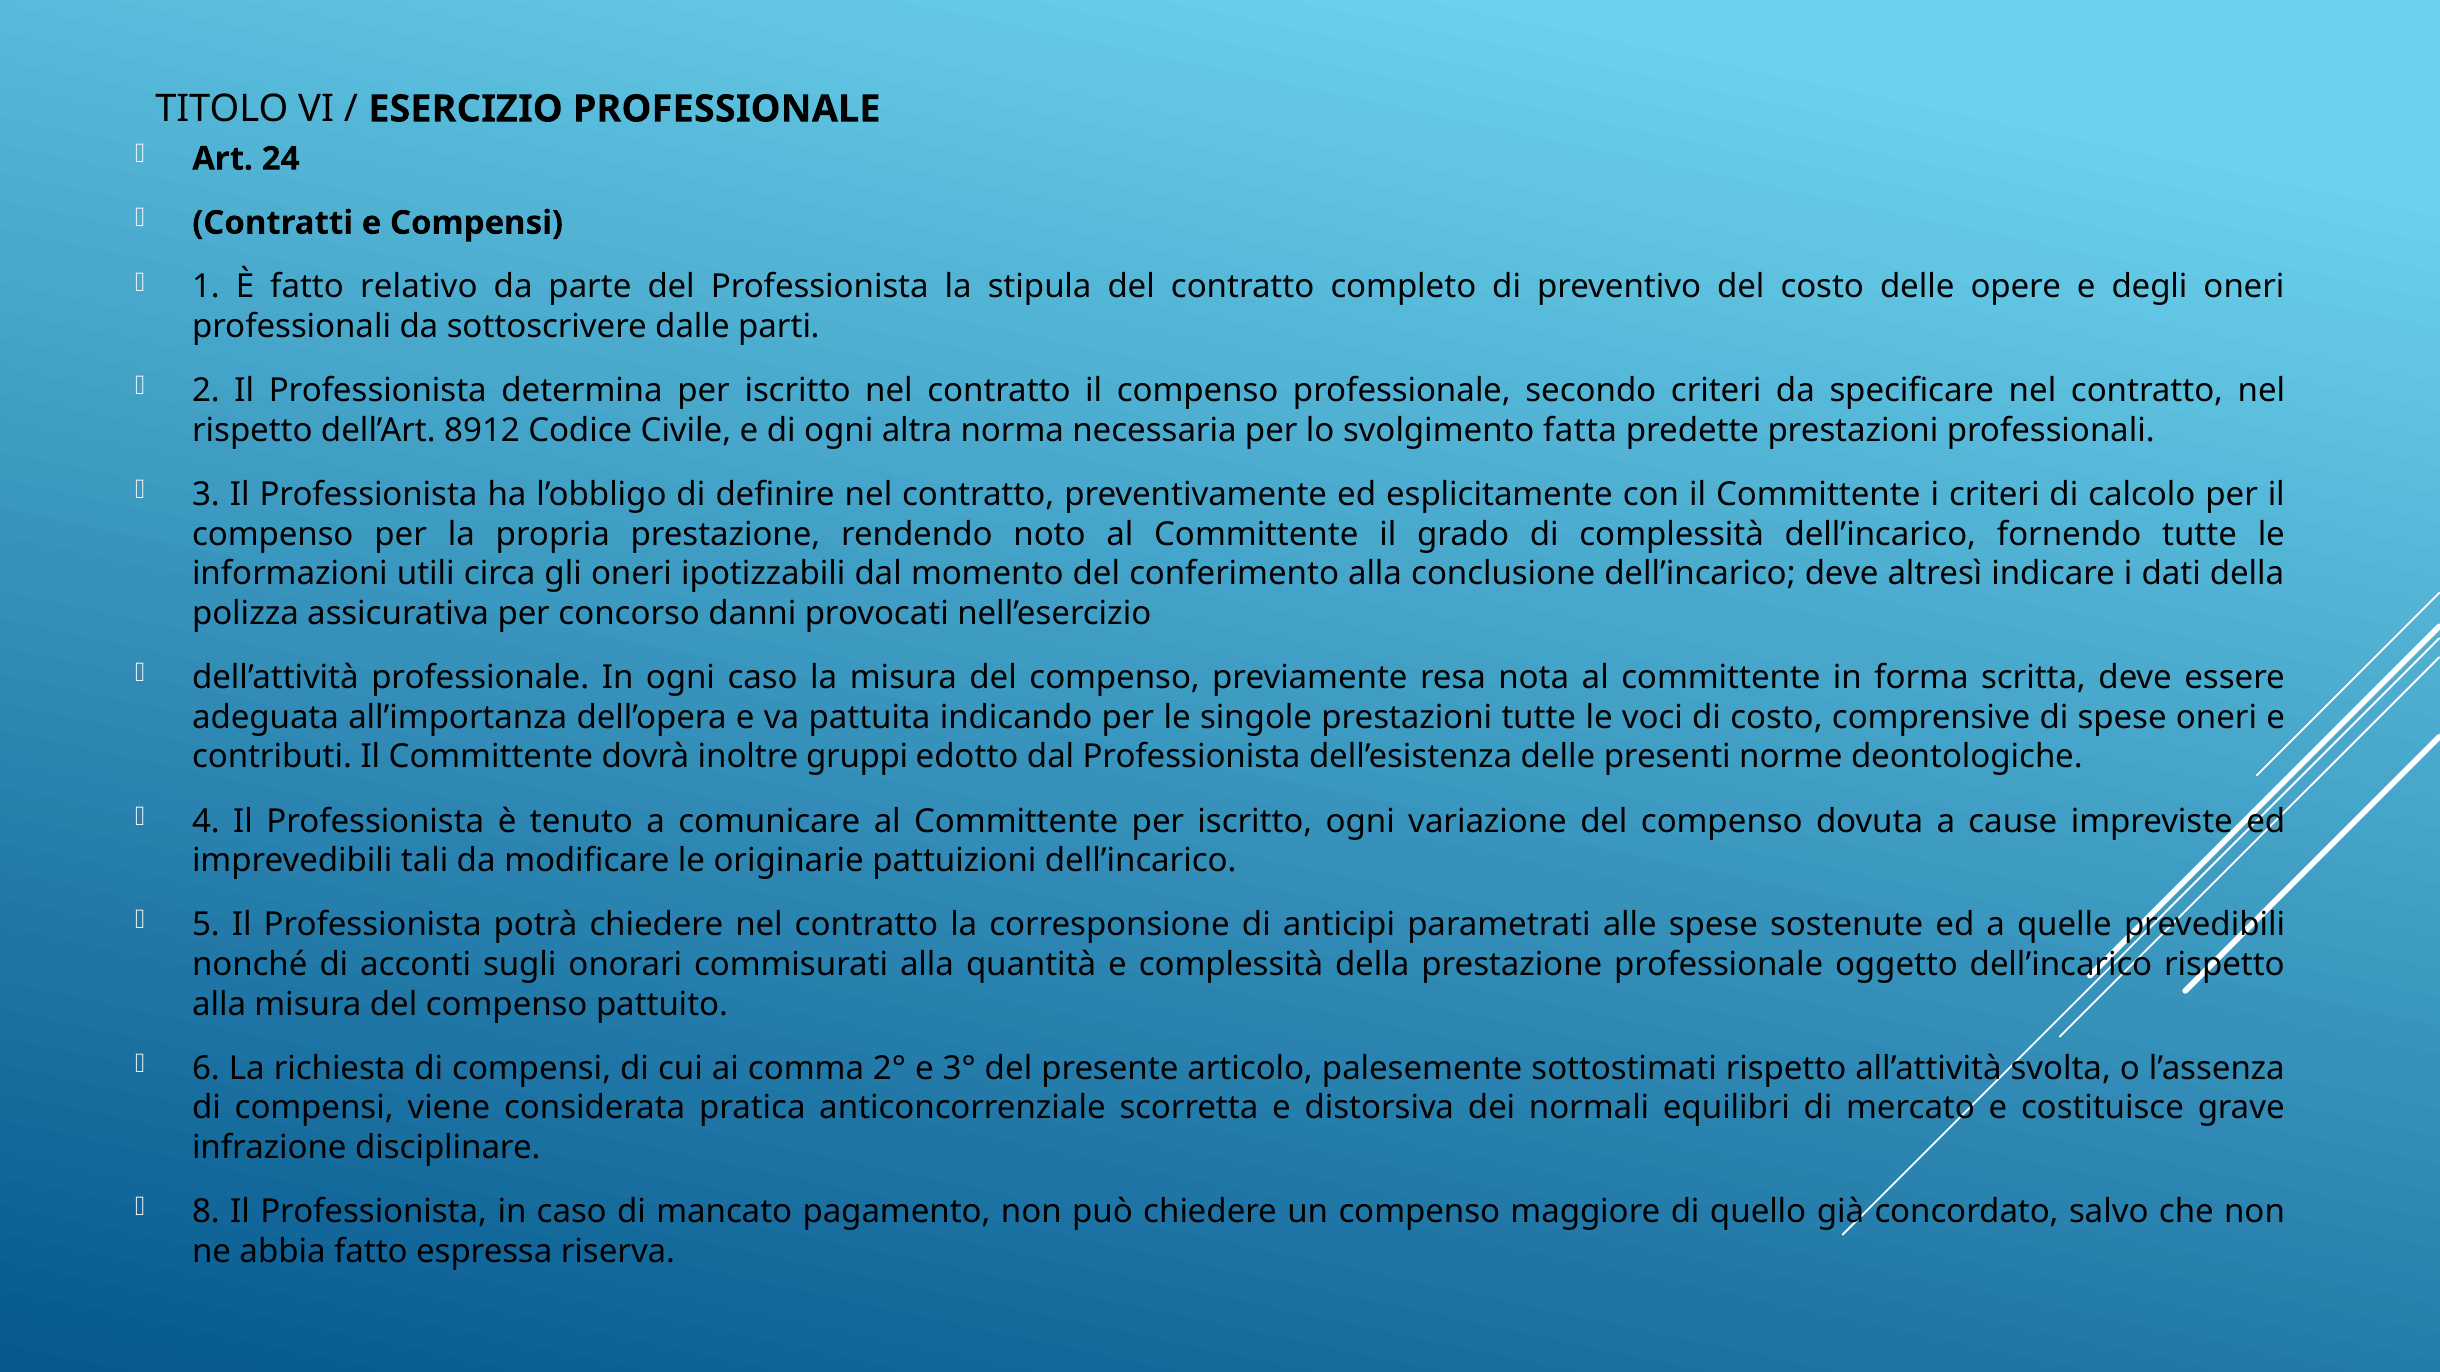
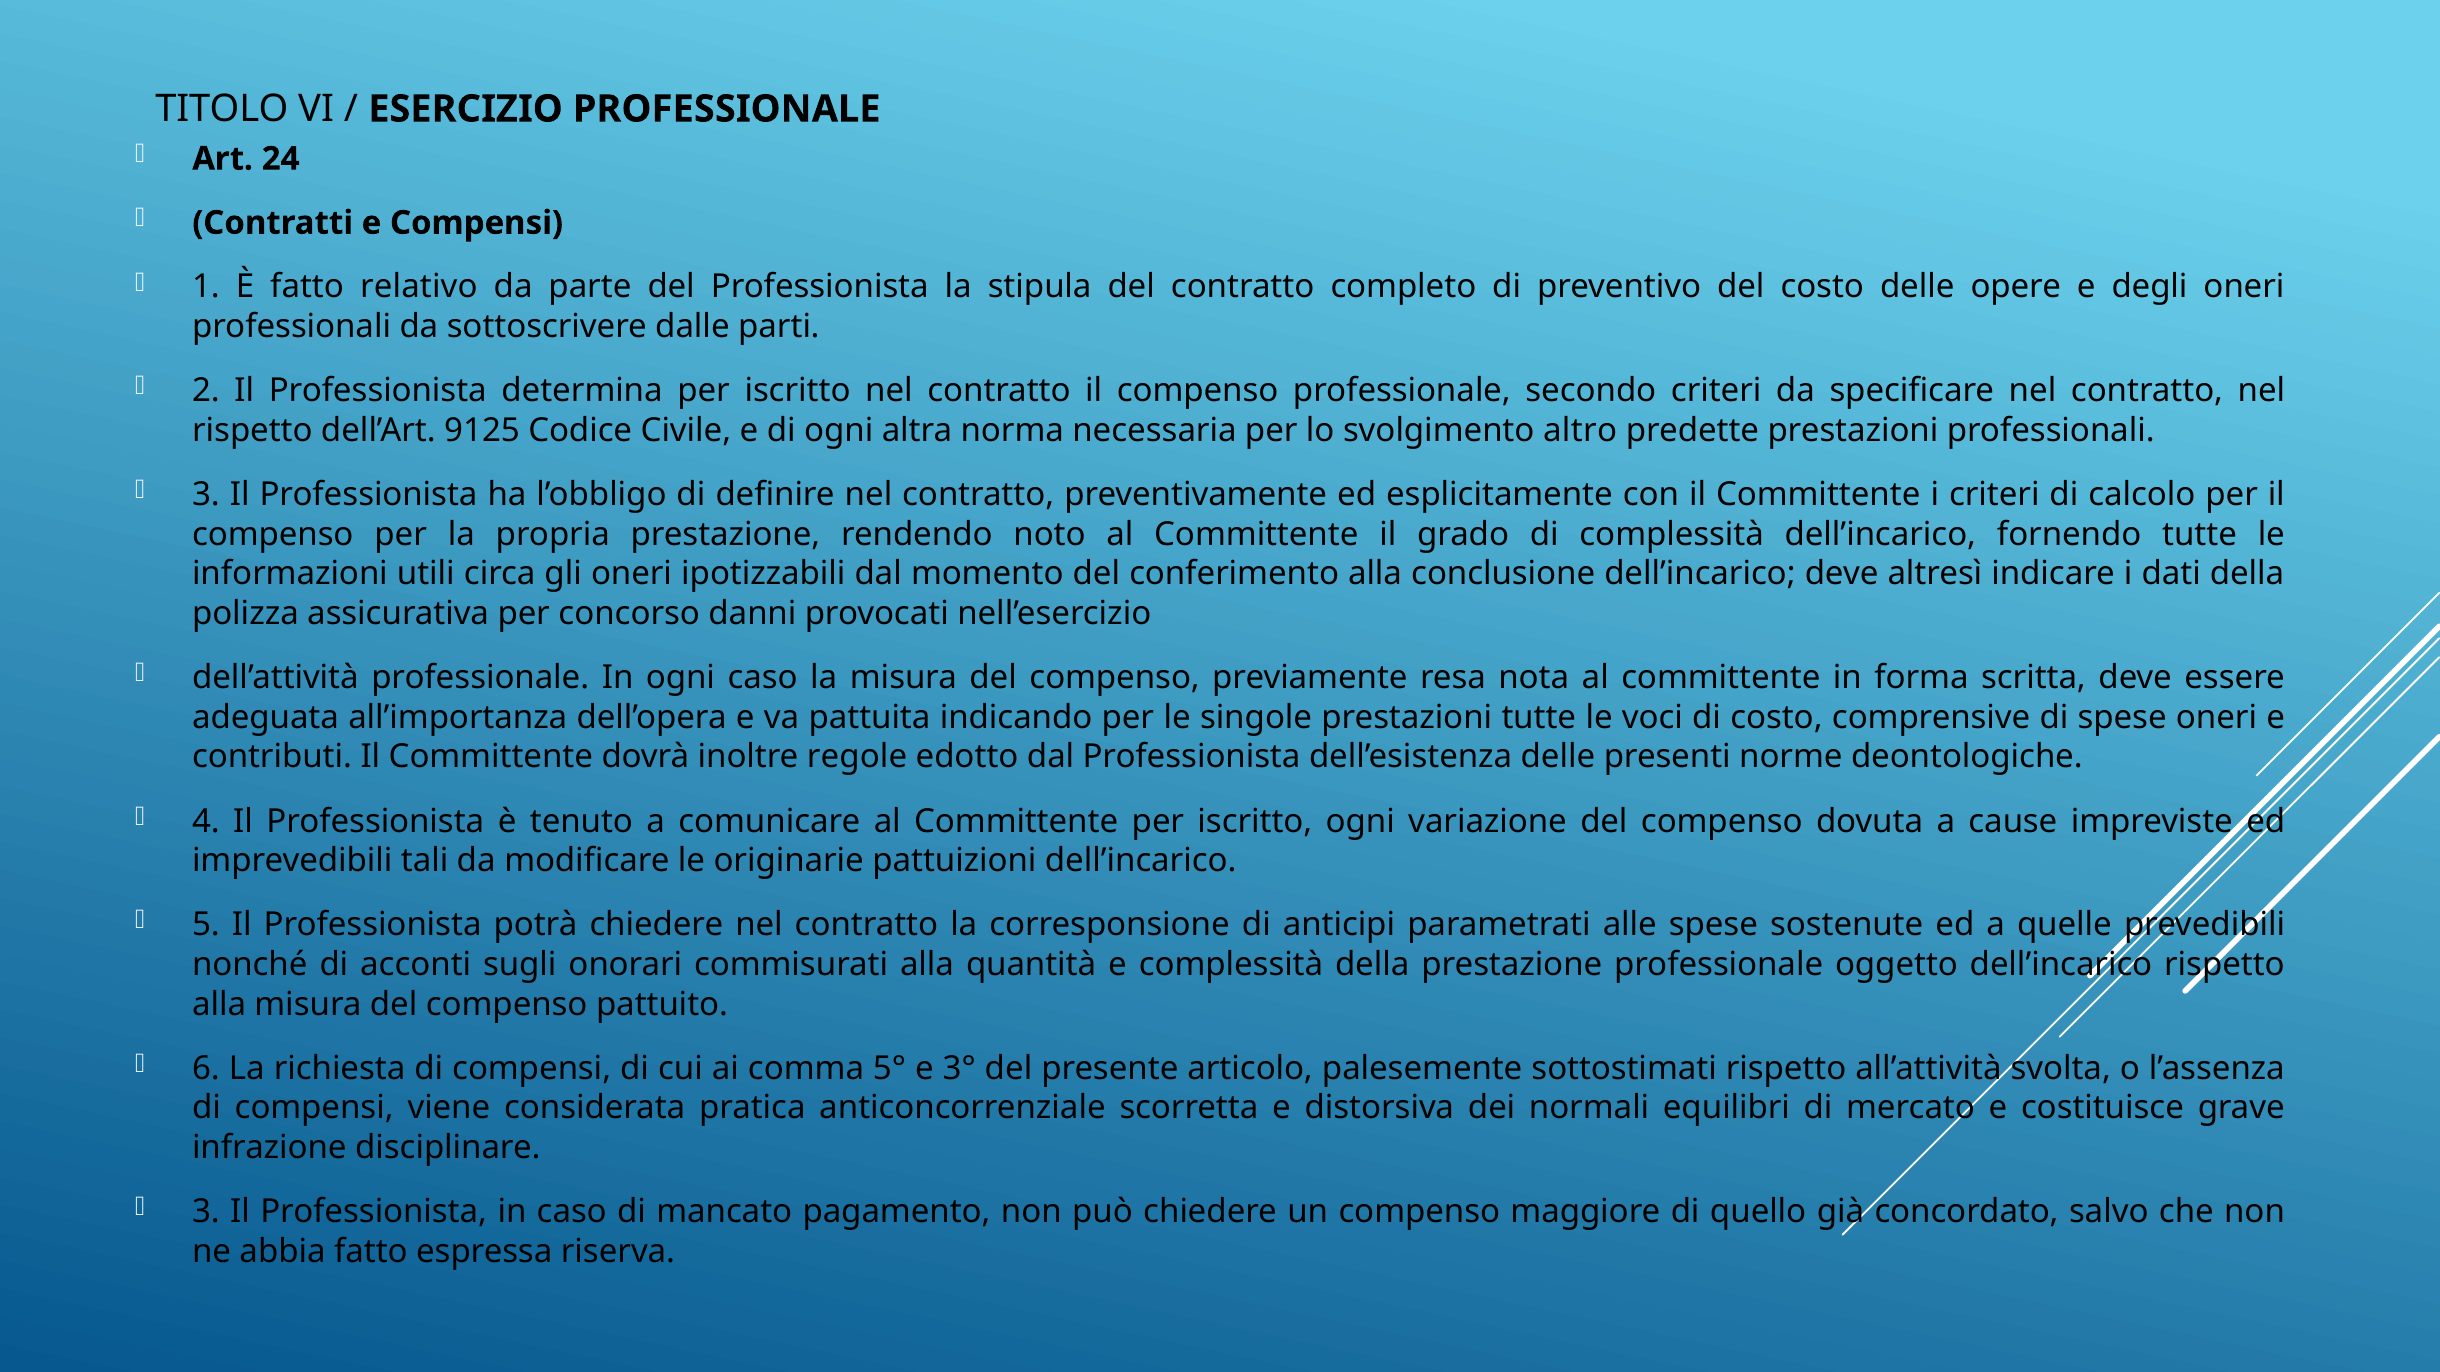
8912: 8912 -> 9125
fatta: fatta -> altro
gruppi: gruppi -> regole
2°: 2° -> 5°
8 at (206, 1212): 8 -> 3
